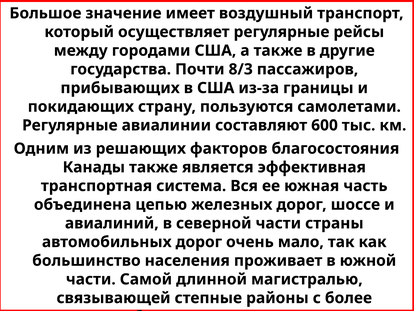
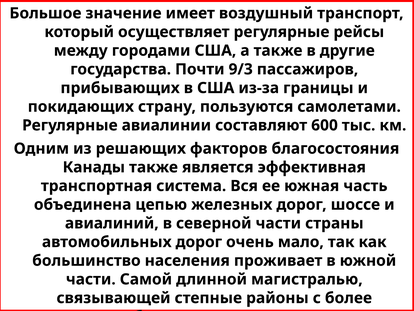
8/3: 8/3 -> 9/3
